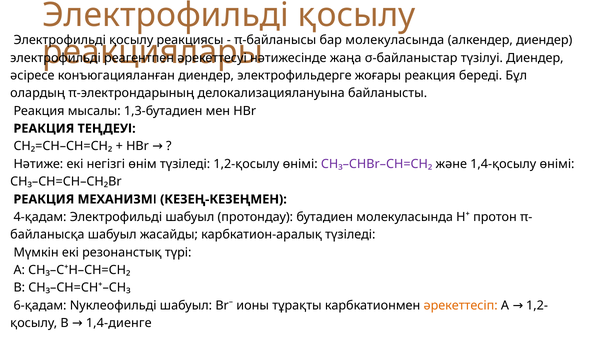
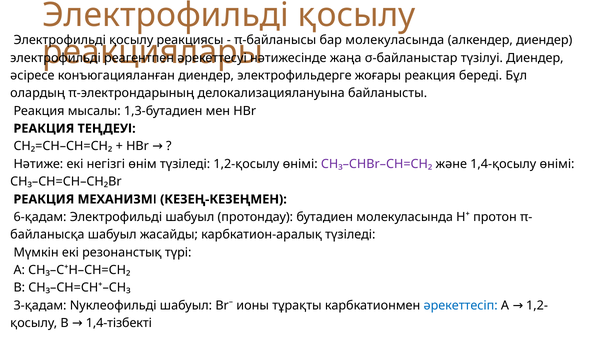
4-қадам: 4-қадам -> 6-қадам
6-қадам: 6-қадам -> 3-қадам
әрекеттесіп colour: orange -> blue
1,4-диенге: 1,4-диенге -> 1,4-тізбекті
